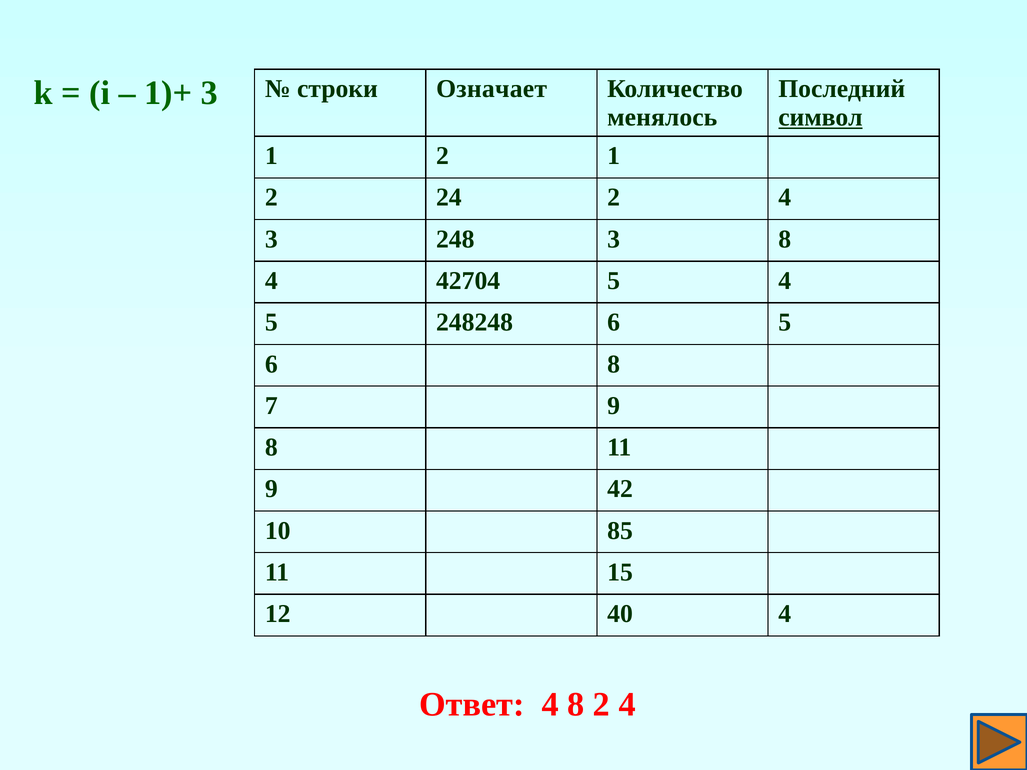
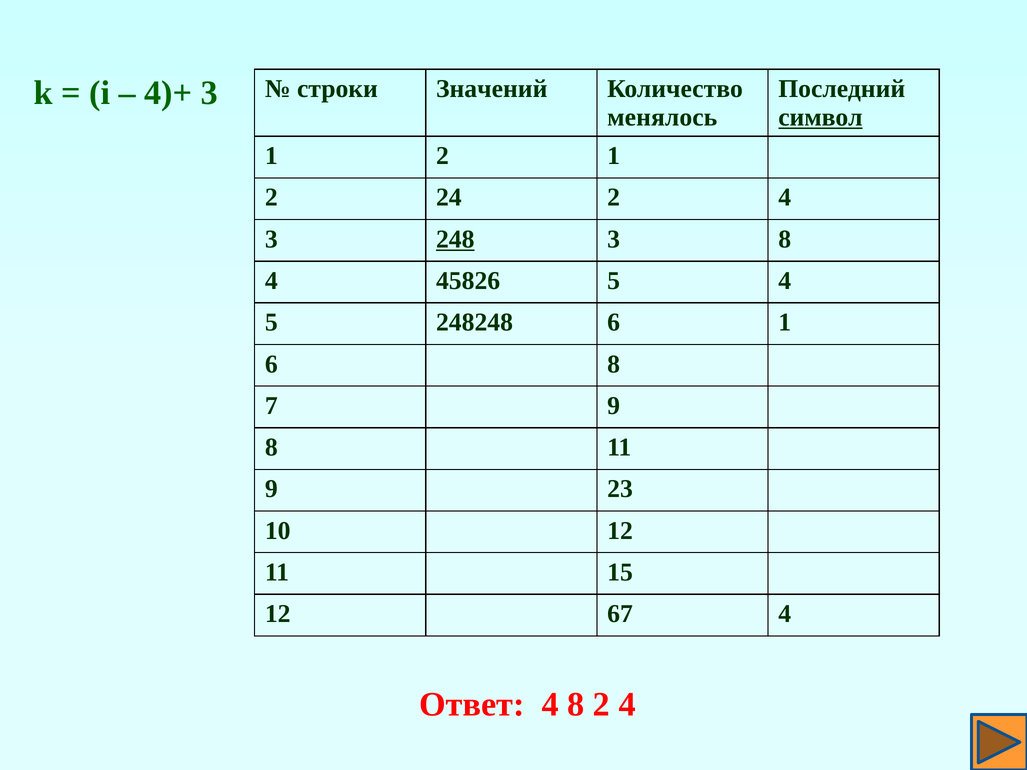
Означает: Означает -> Значений
1)+: 1)+ -> 4)+
248 underline: none -> present
42704: 42704 -> 45826
6 5: 5 -> 1
42: 42 -> 23
10 85: 85 -> 12
40: 40 -> 67
